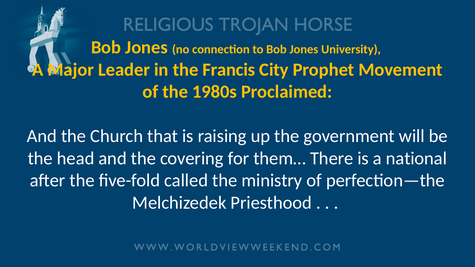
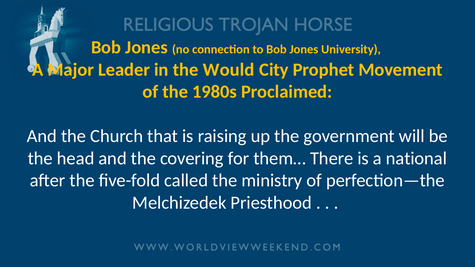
Francis: Francis -> Would
